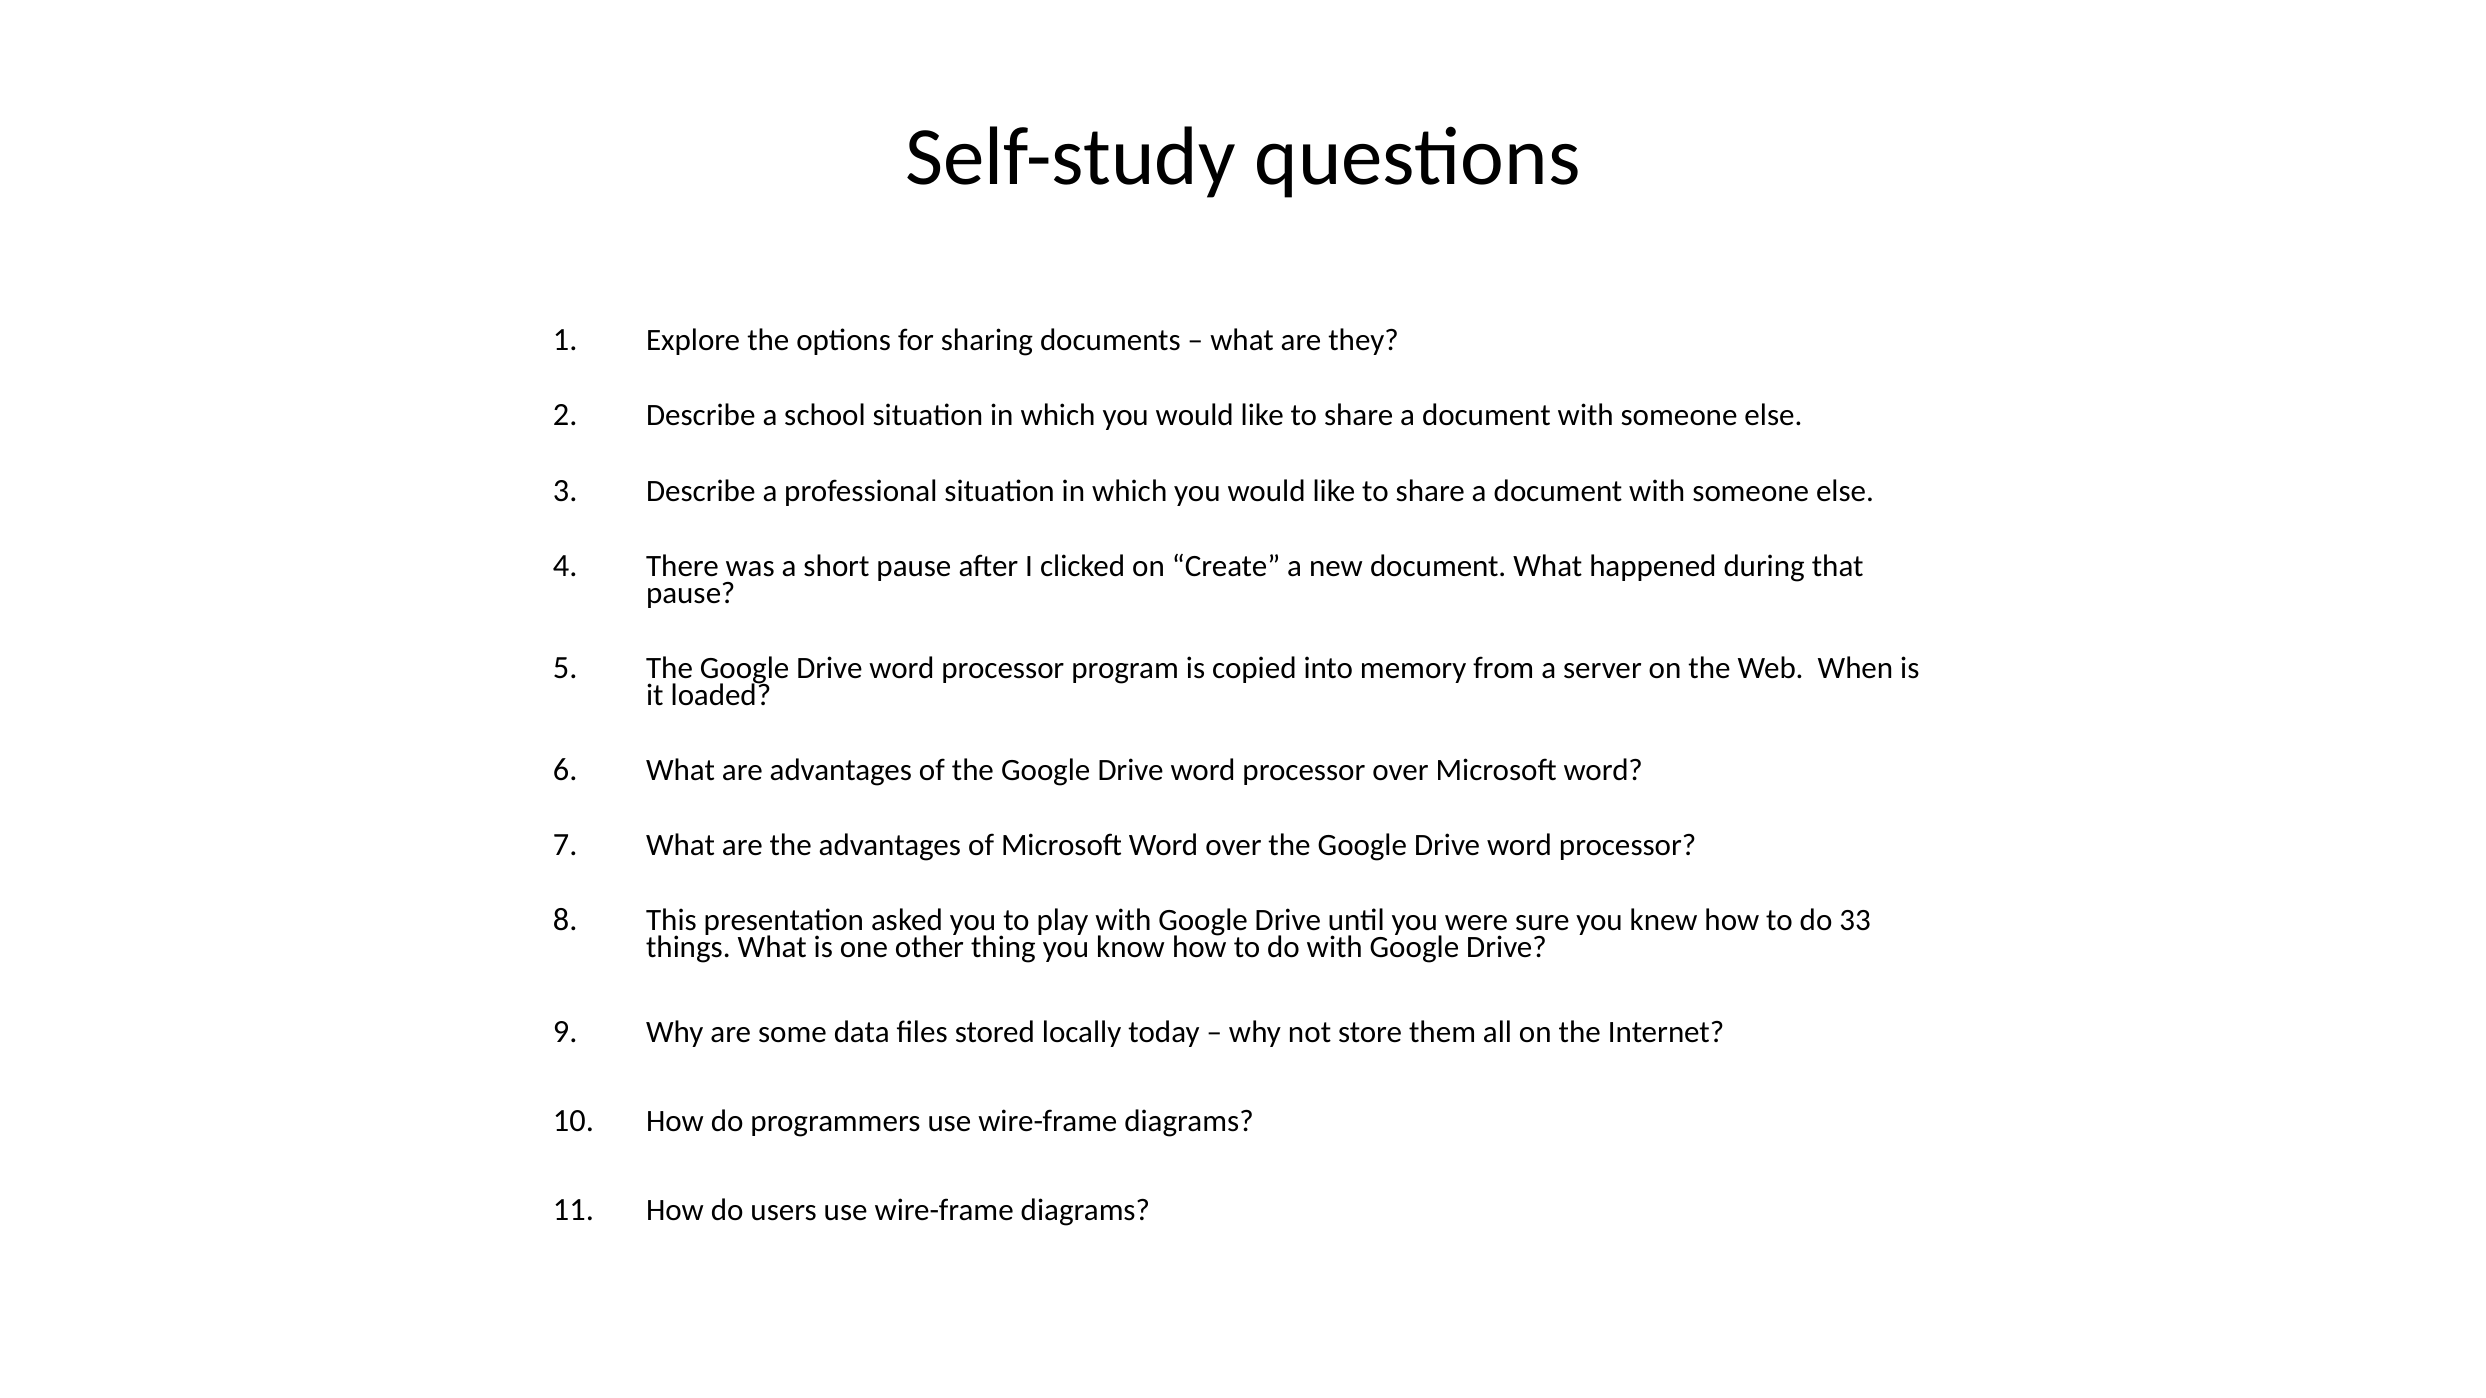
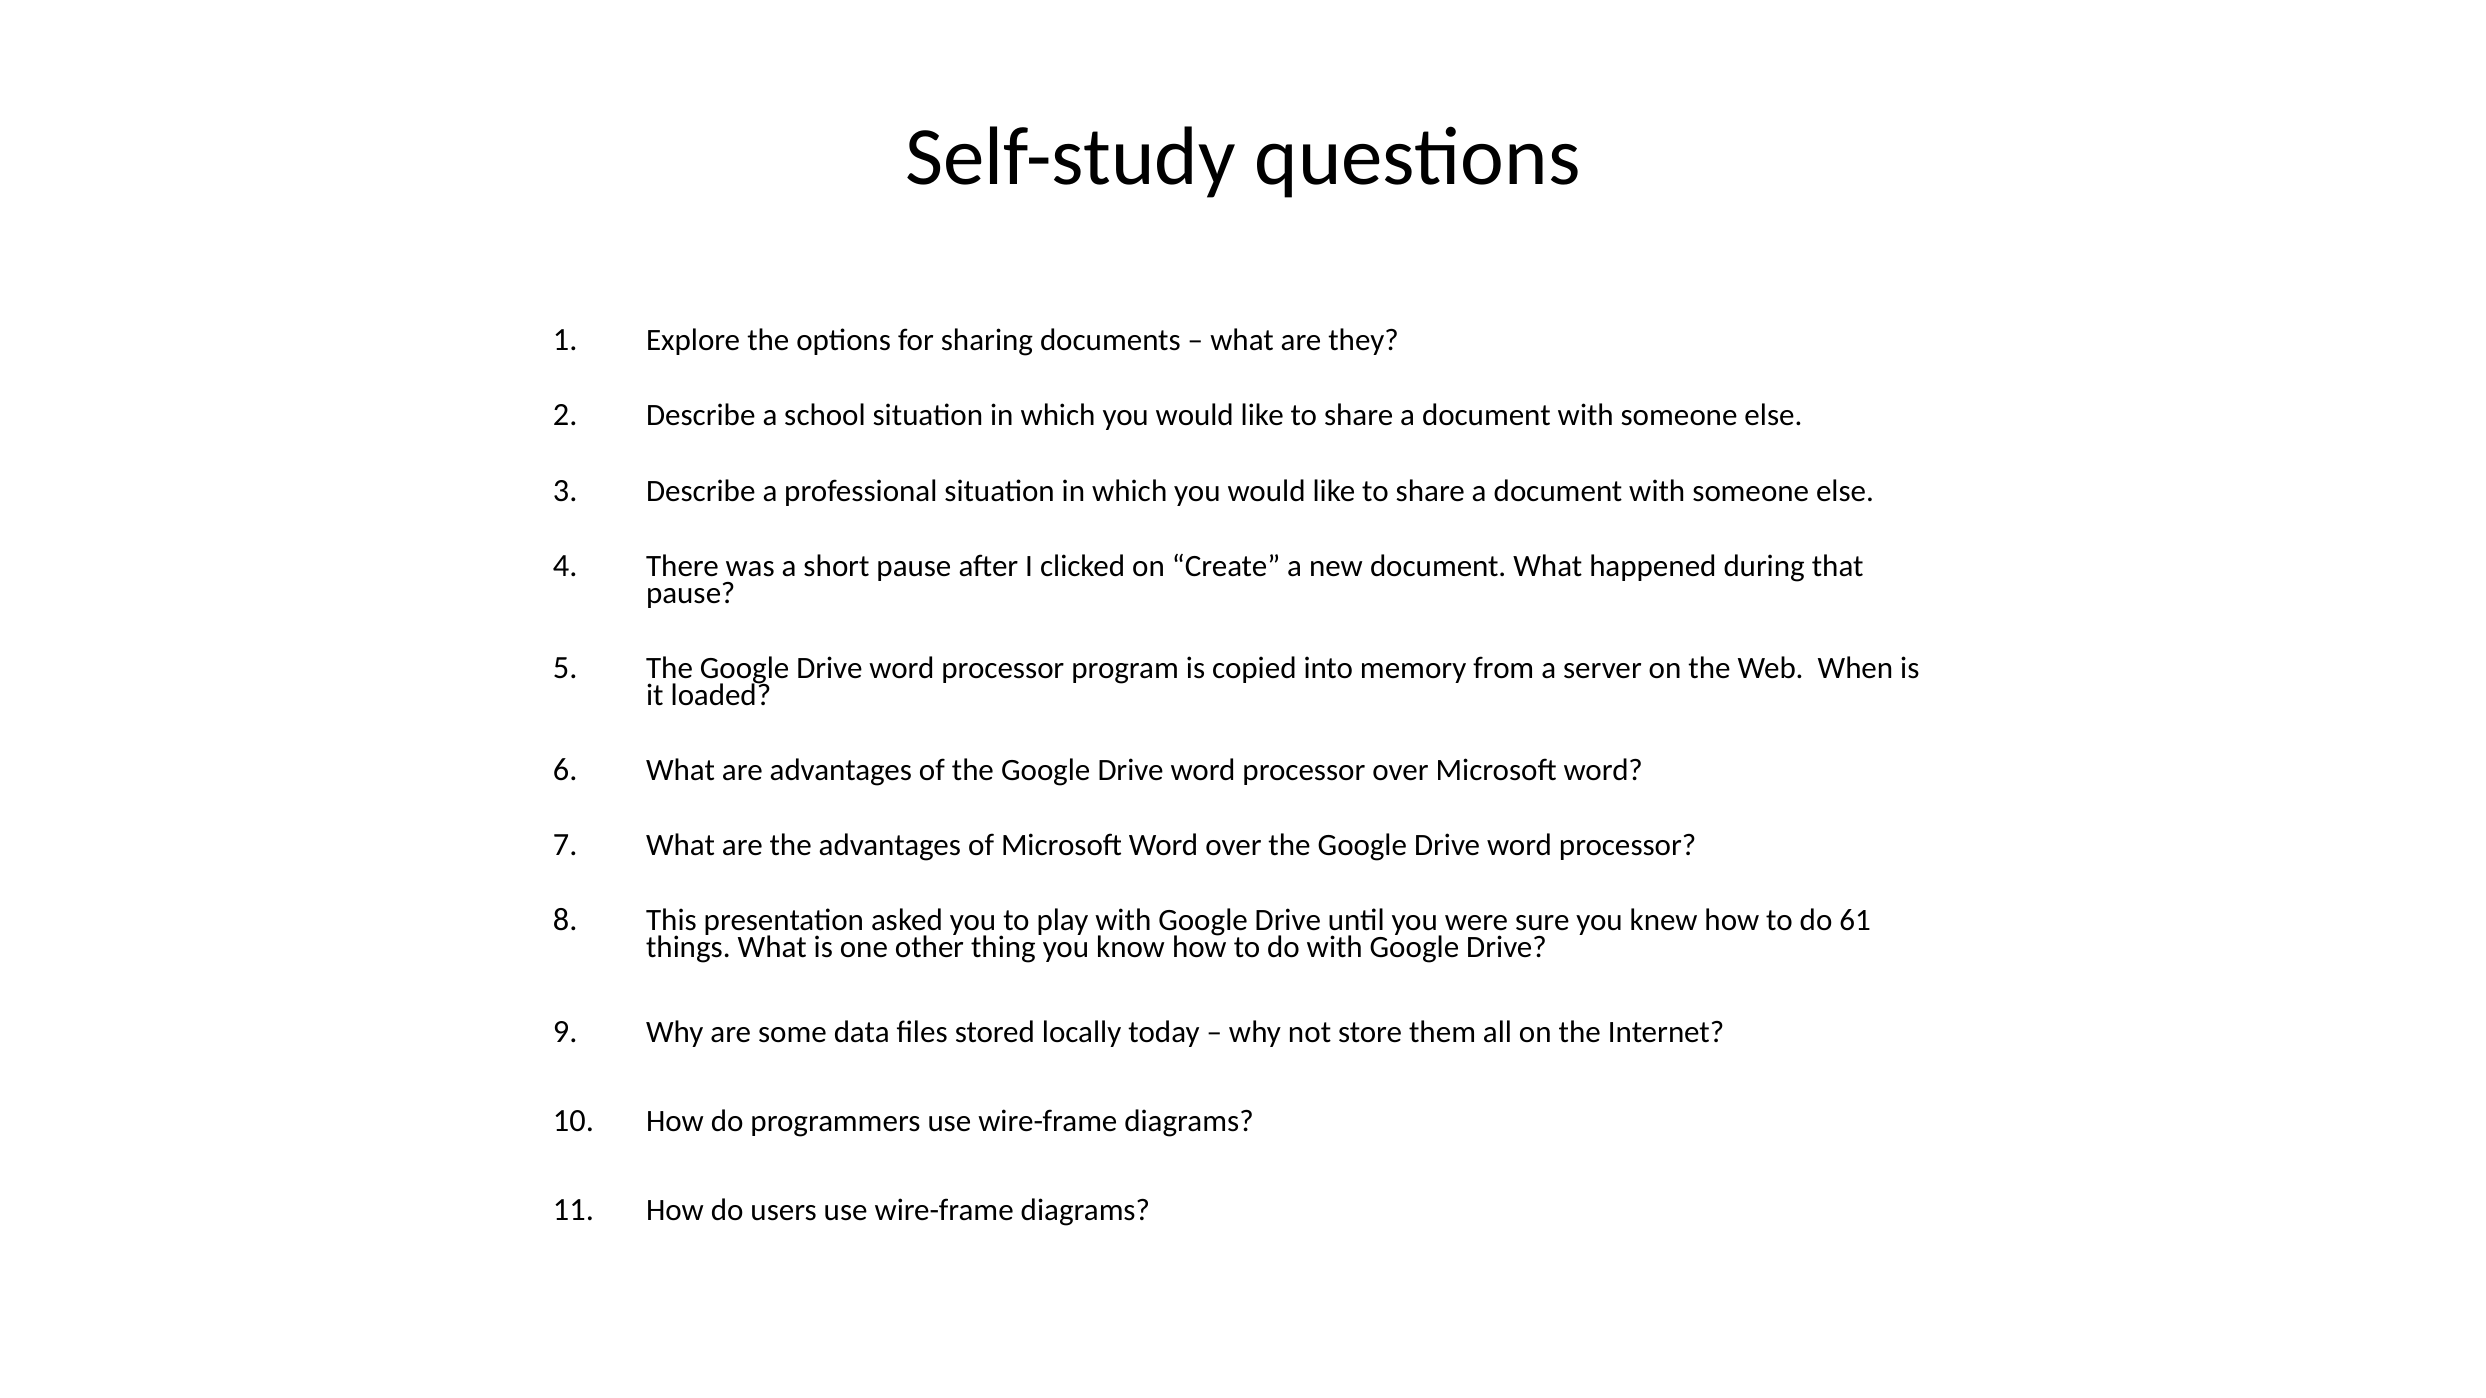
33: 33 -> 61
